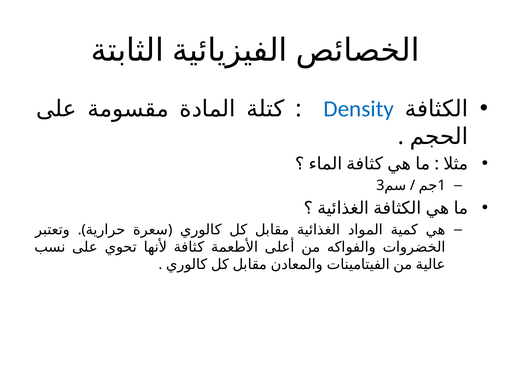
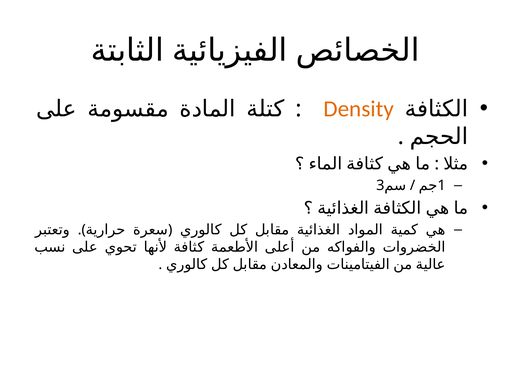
Density colour: blue -> orange
